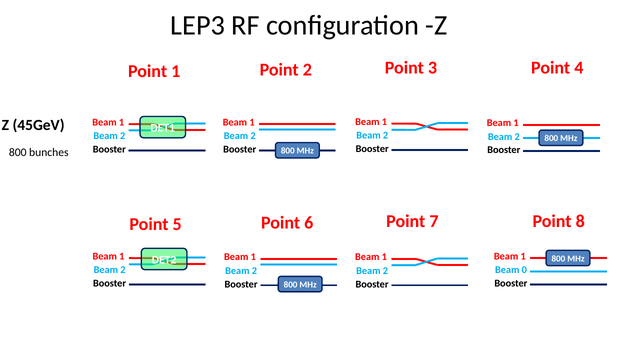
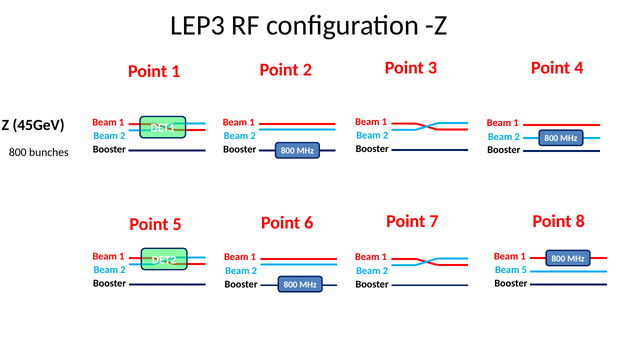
Beam 0: 0 -> 5
